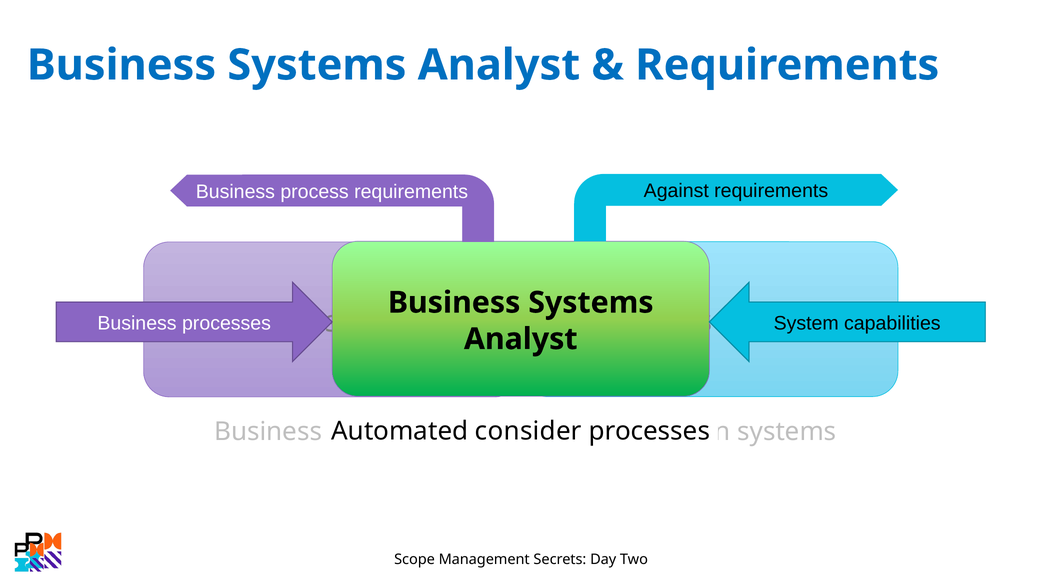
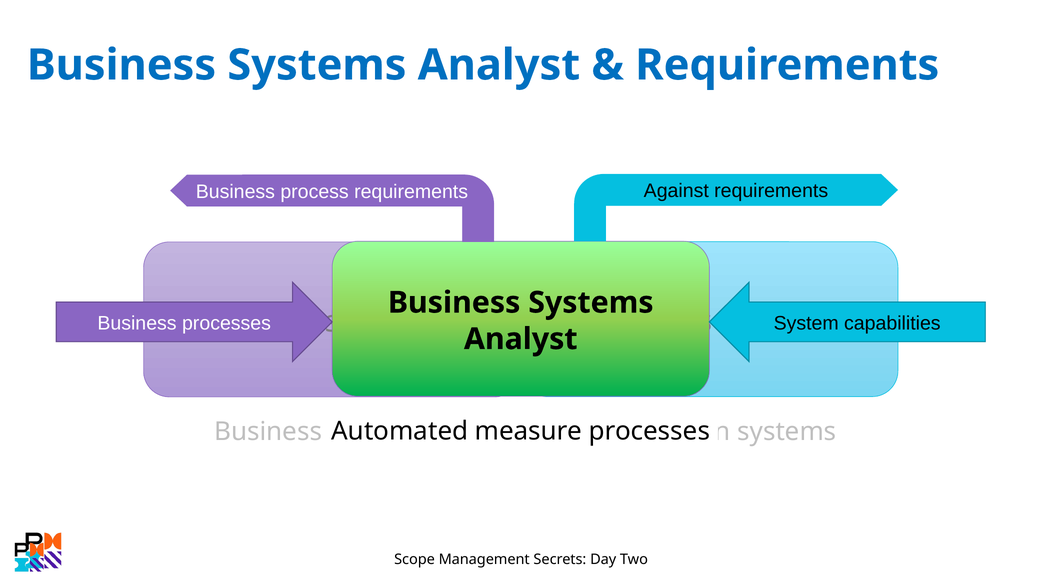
consider: consider -> measure
